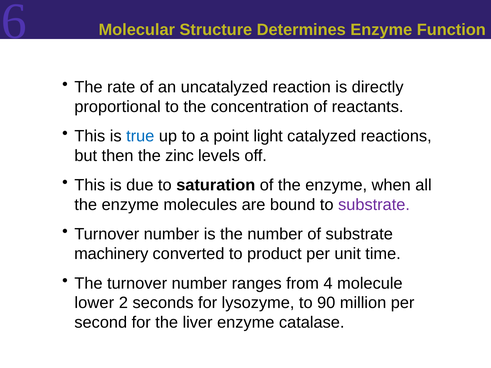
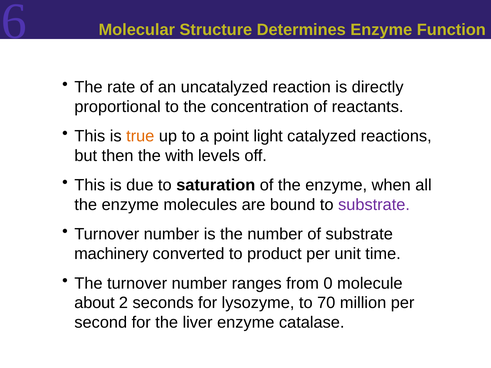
true colour: blue -> orange
zinc: zinc -> with
4: 4 -> 0
lower: lower -> about
90: 90 -> 70
